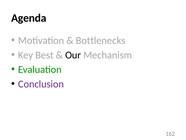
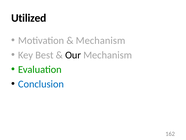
Agenda: Agenda -> Utilized
Bottlenecks at (101, 40): Bottlenecks -> Mechanism
Conclusion colour: purple -> blue
